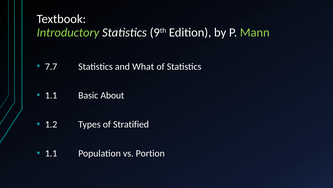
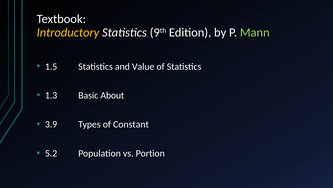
Introductory colour: light green -> yellow
7.7: 7.7 -> 1.5
What: What -> Value
1.1 at (51, 95): 1.1 -> 1.3
1.2: 1.2 -> 3.9
Stratified: Stratified -> Constant
1.1 at (51, 153): 1.1 -> 5.2
